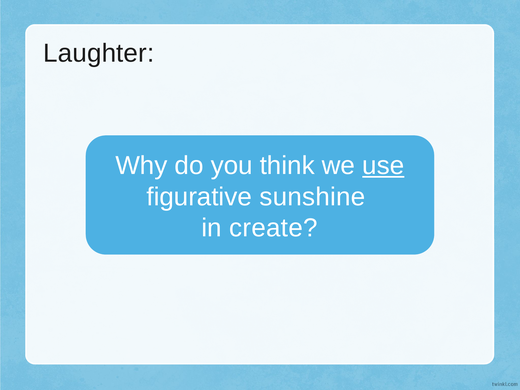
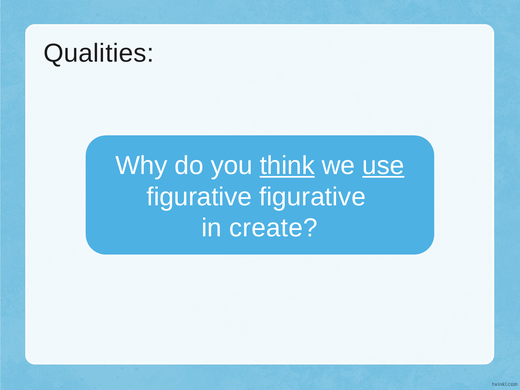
Laughter: Laughter -> Qualities
think underline: none -> present
figurative sunshine: sunshine -> figurative
